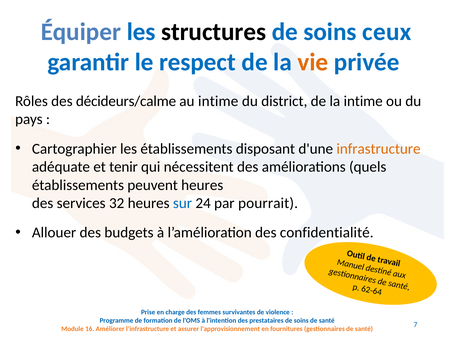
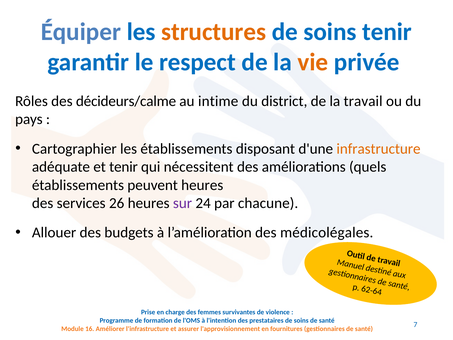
structures colour: black -> orange
soins ceux: ceux -> tenir
la intime: intime -> travail
32: 32 -> 26
sur colour: blue -> purple
pourrait: pourrait -> chacune
confidentialité: confidentialité -> médicolégales
